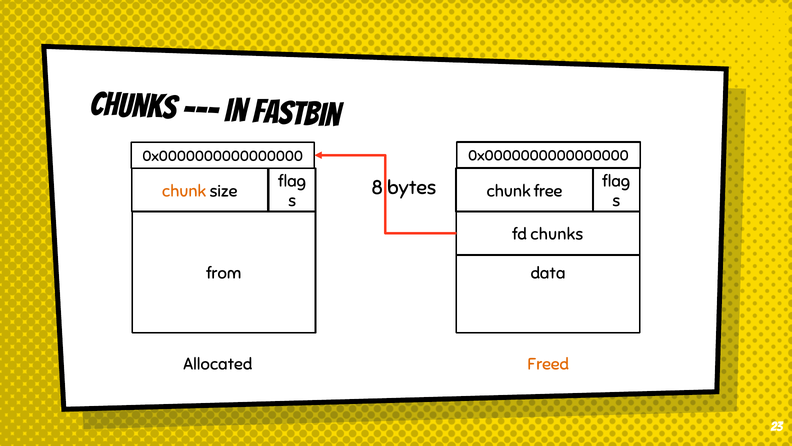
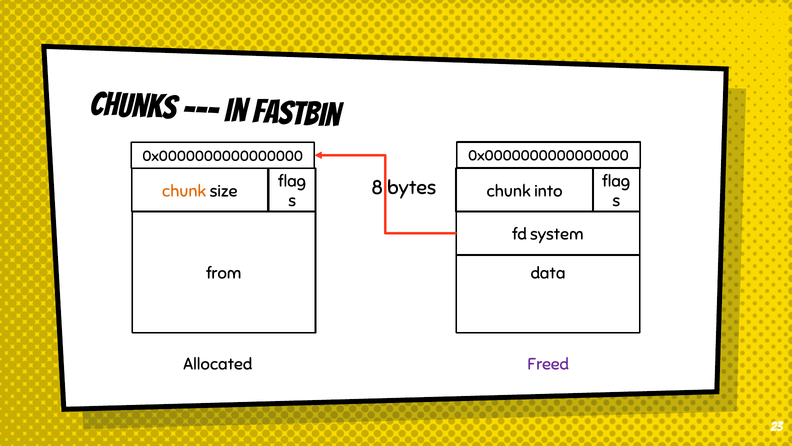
free: free -> into
fd chunks: chunks -> system
Freed colour: orange -> purple
